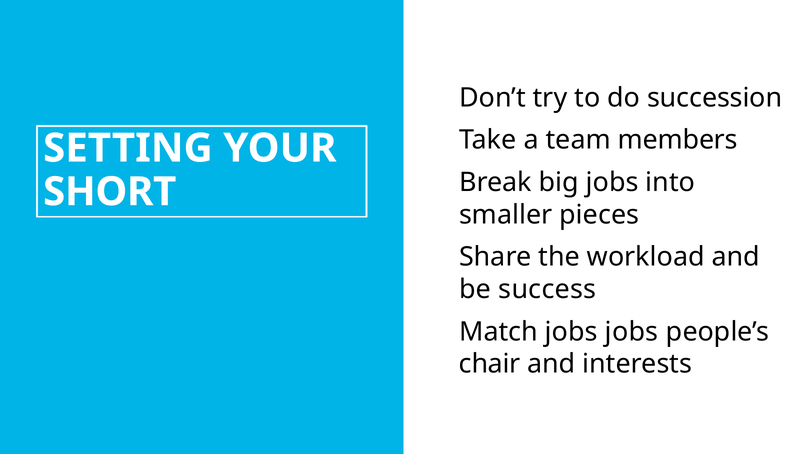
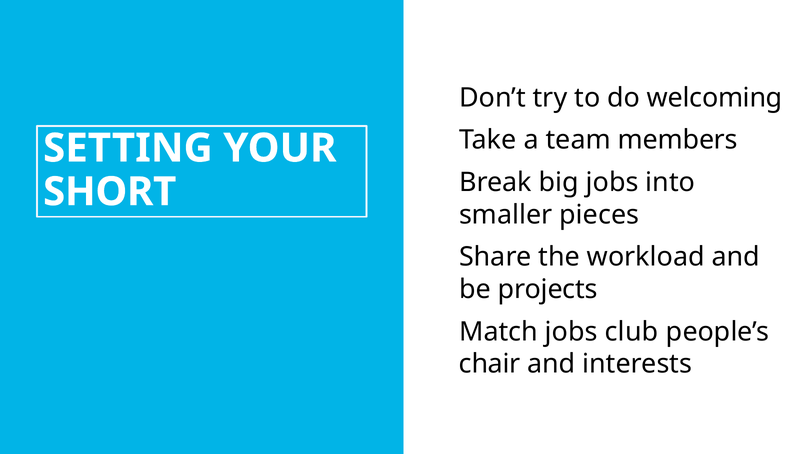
succession: succession -> welcoming
success: success -> projects
jobs jobs: jobs -> club
